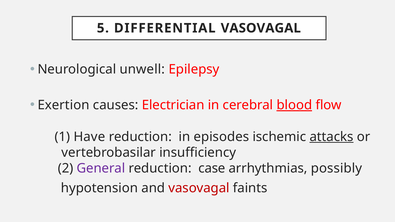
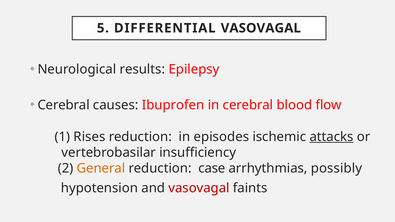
unwell: unwell -> results
Exertion at (63, 105): Exertion -> Cerebral
Electrician: Electrician -> Ibuprofen
blood underline: present -> none
Have: Have -> Rises
General colour: purple -> orange
